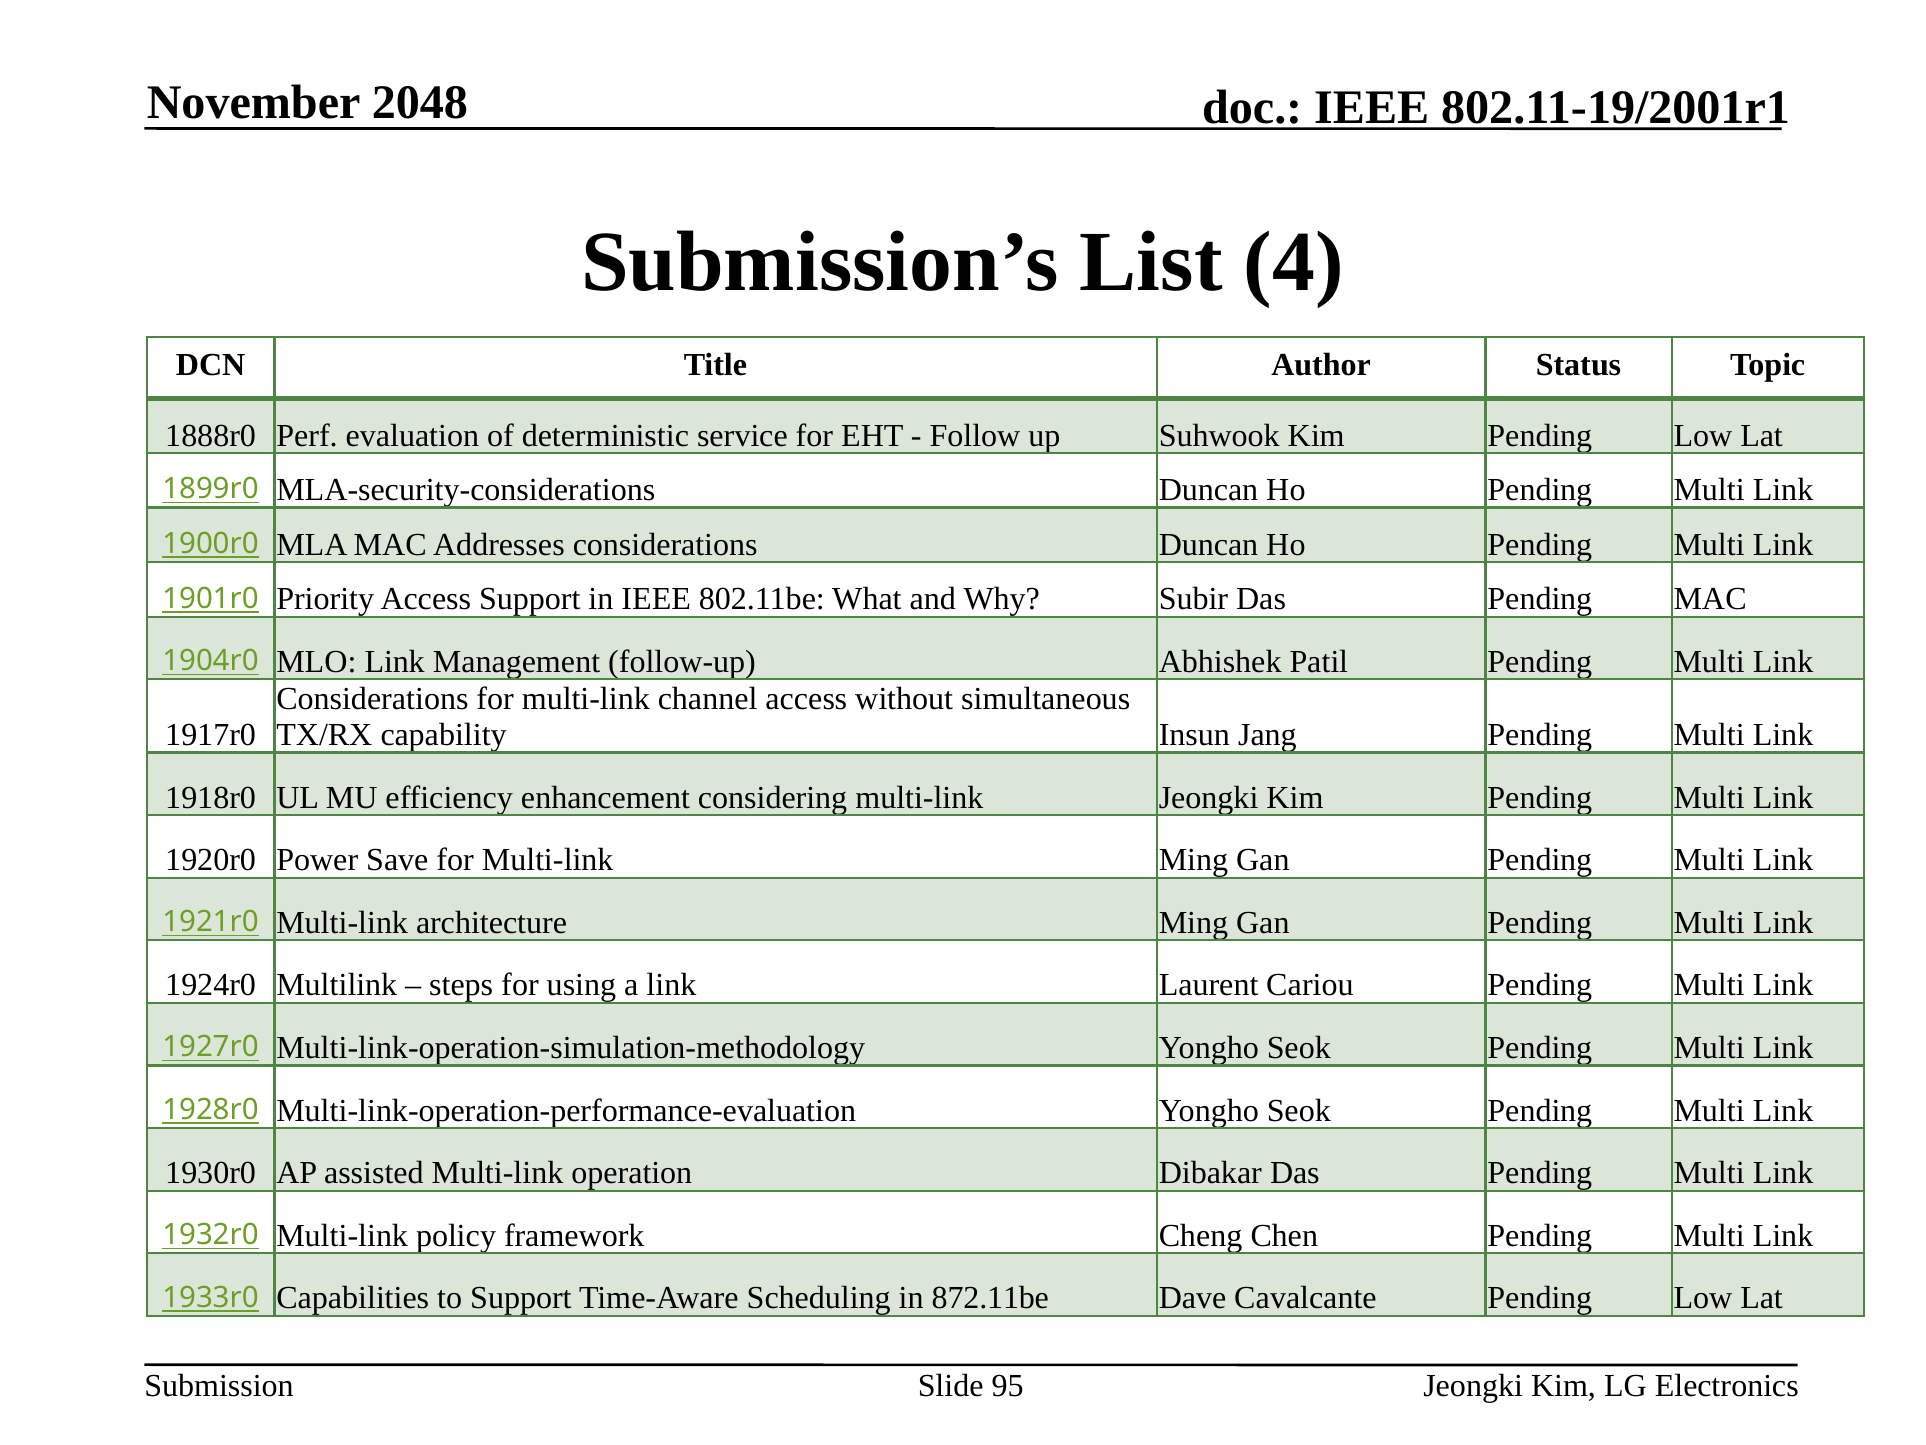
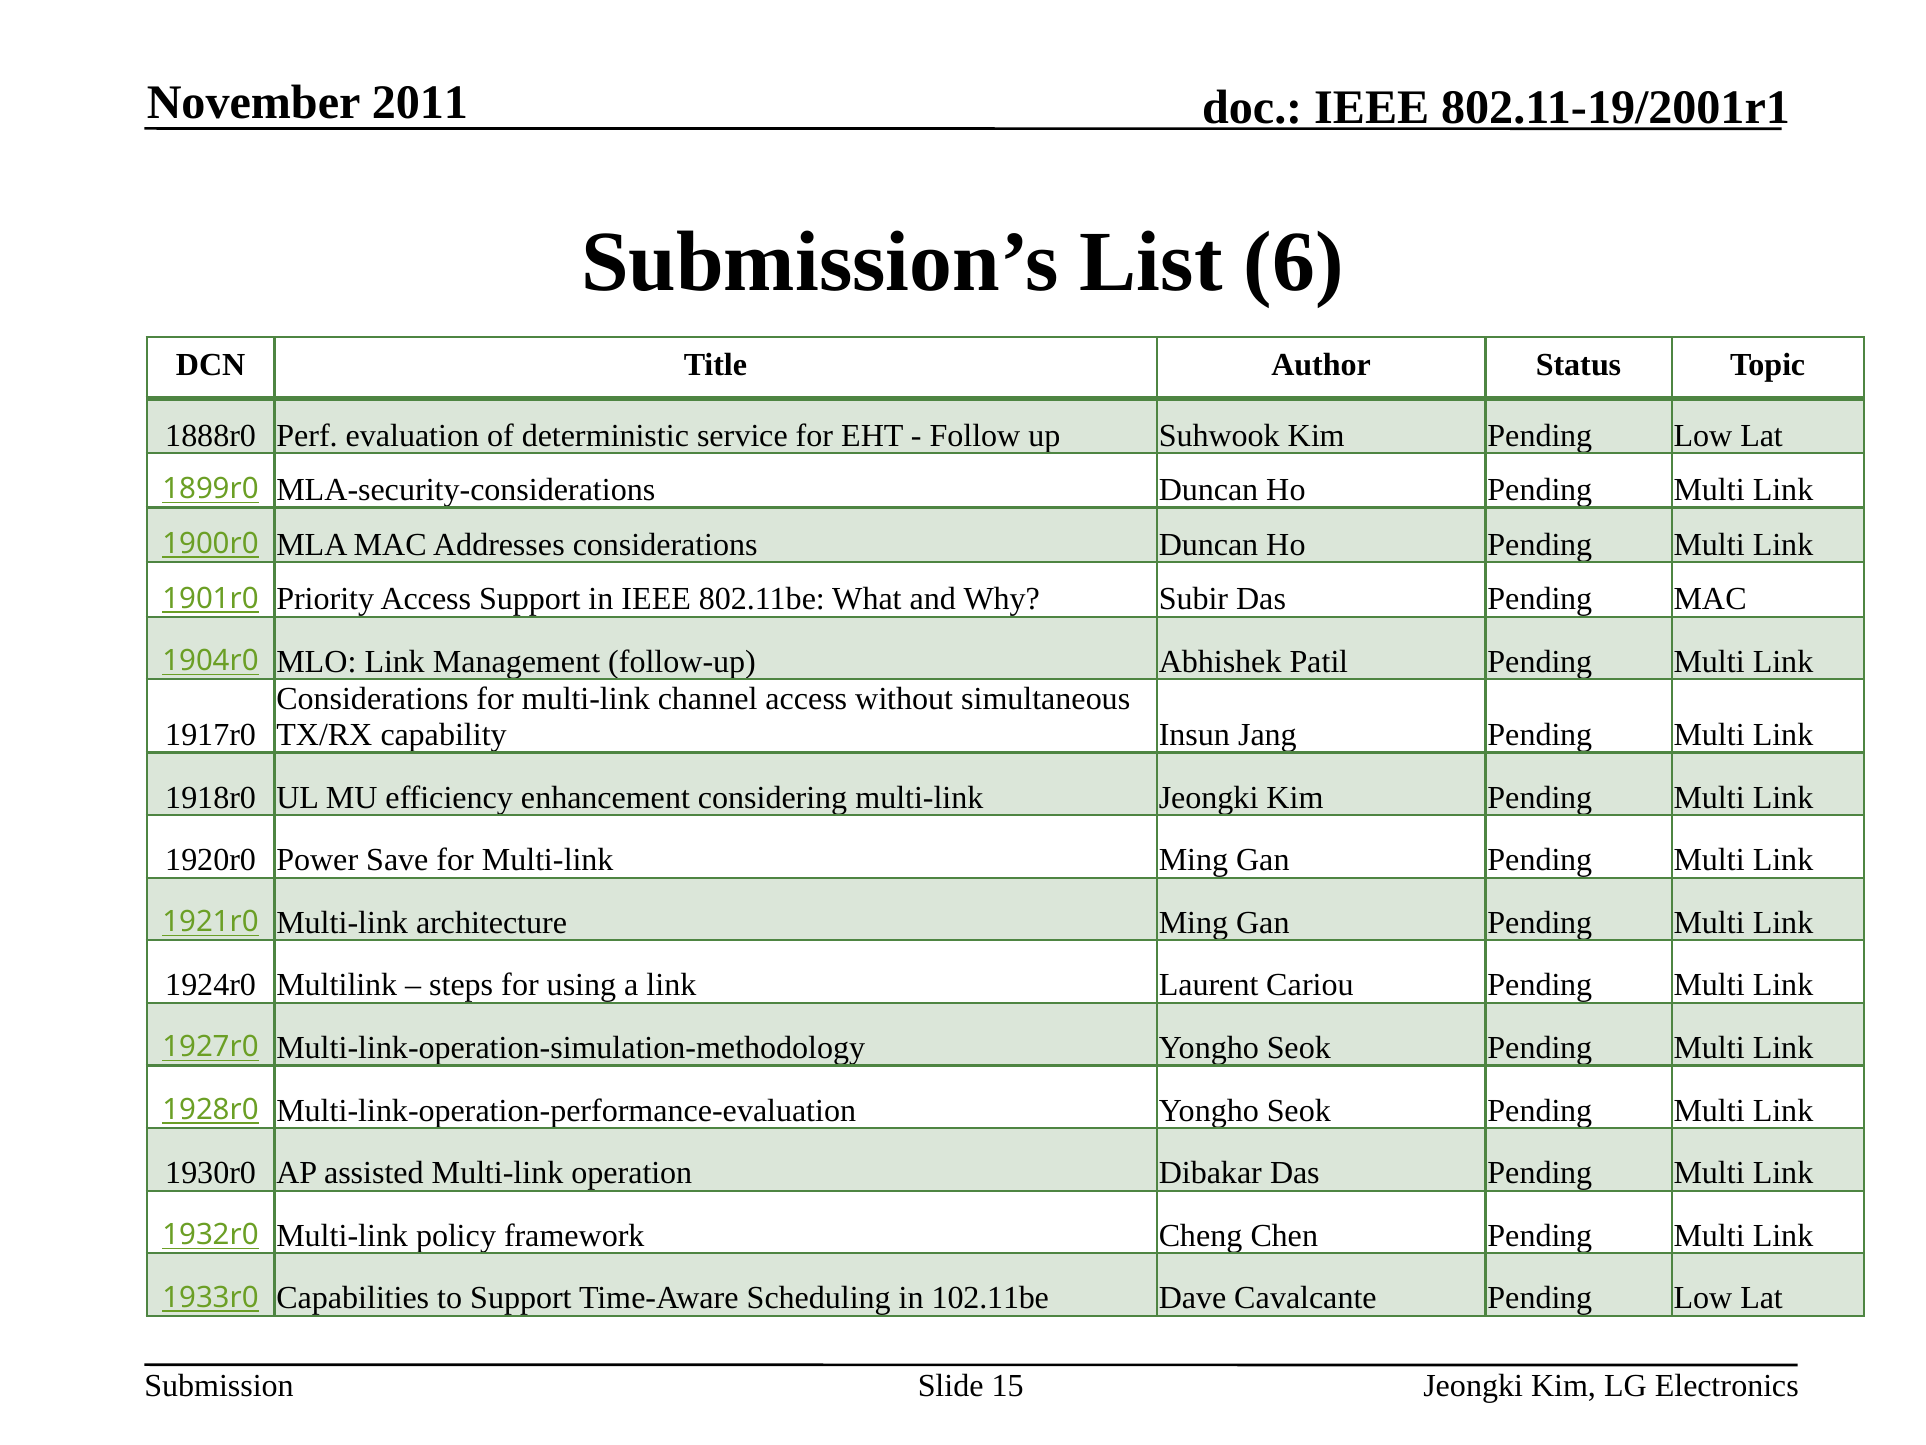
2048: 2048 -> 2011
4: 4 -> 6
872.11be: 872.11be -> 102.11be
95: 95 -> 15
